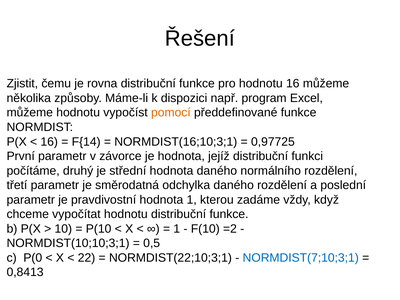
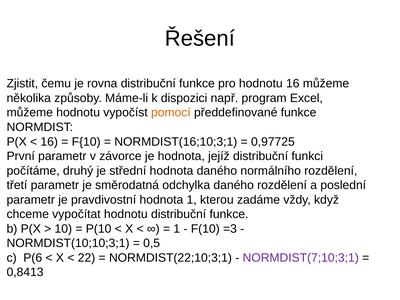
F{14: F{14 -> F{10
=2: =2 -> =3
P(0: P(0 -> P(6
NORMDIST(7;10;3;1 colour: blue -> purple
